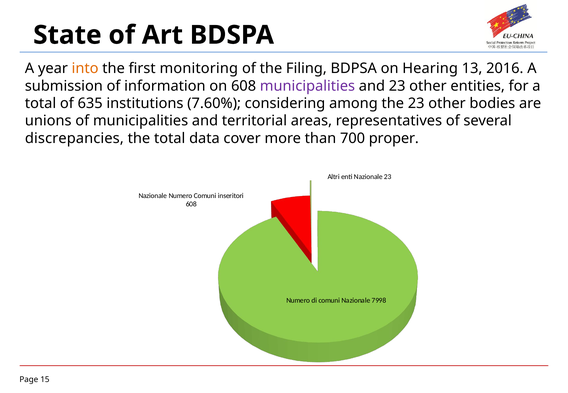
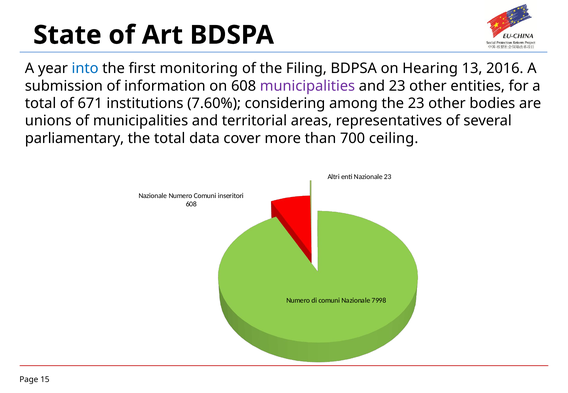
into colour: orange -> blue
635: 635 -> 671
discrepancies: discrepancies -> parliamentary
proper: proper -> ceiling
